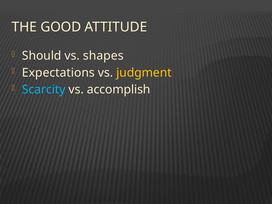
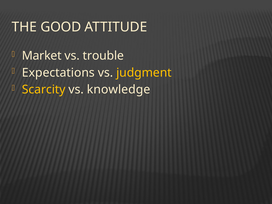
Should: Should -> Market
shapes: shapes -> trouble
Scarcity colour: light blue -> yellow
accomplish: accomplish -> knowledge
